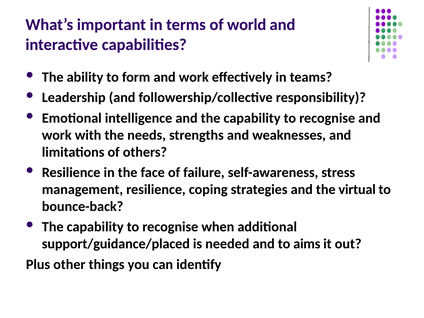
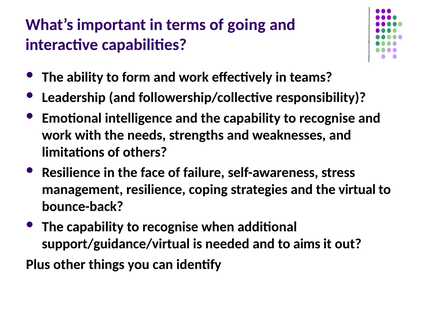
world: world -> going
support/guidance/placed: support/guidance/placed -> support/guidance/virtual
